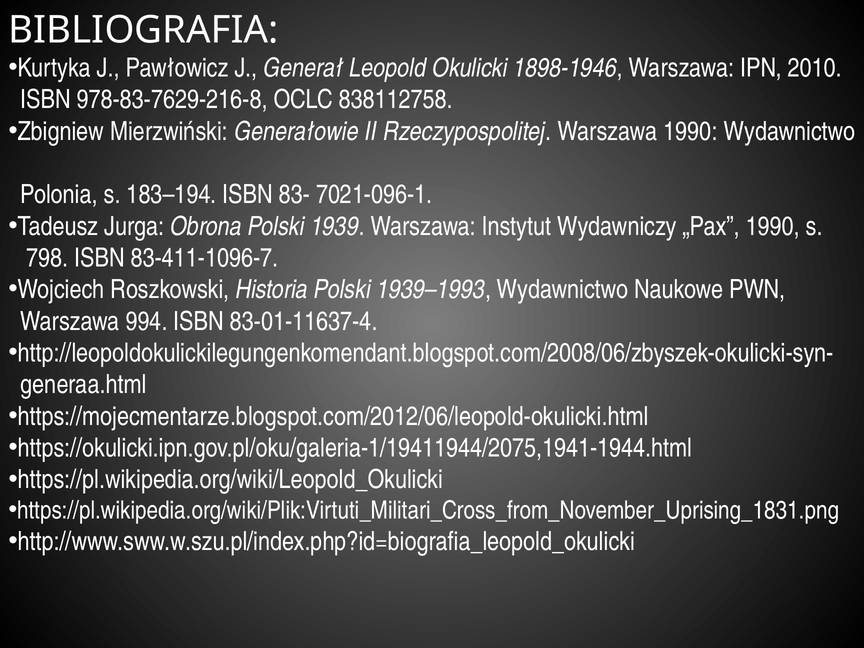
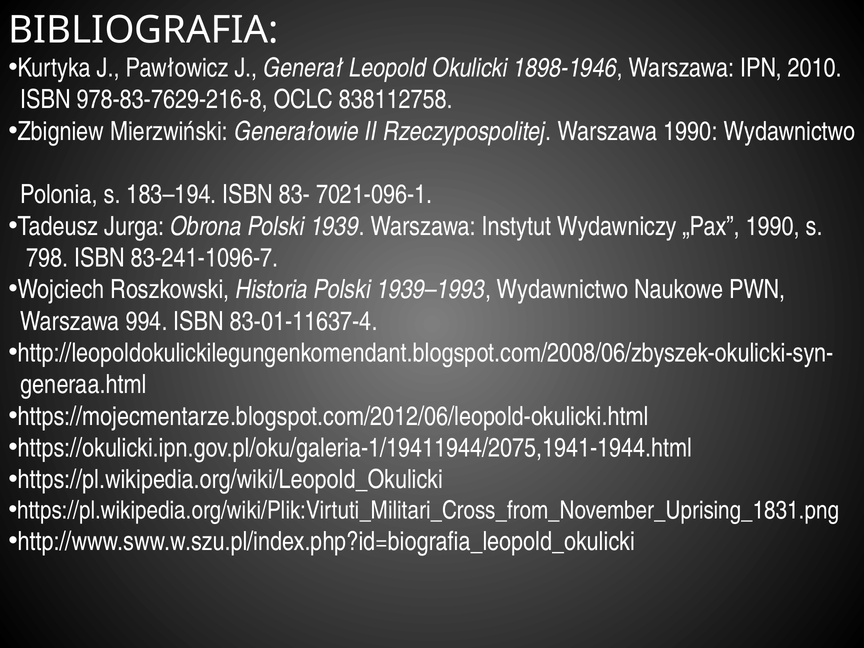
83-411-1096-7: 83-411-1096-7 -> 83-241-1096-7
